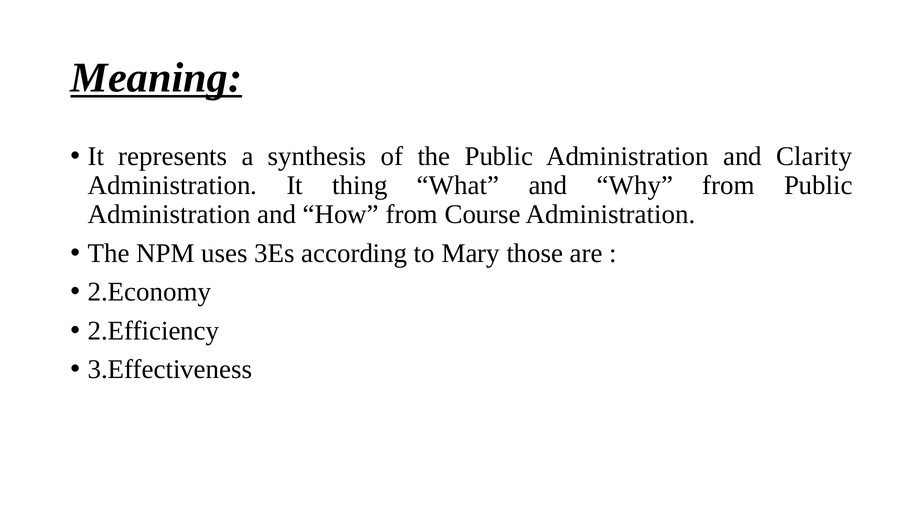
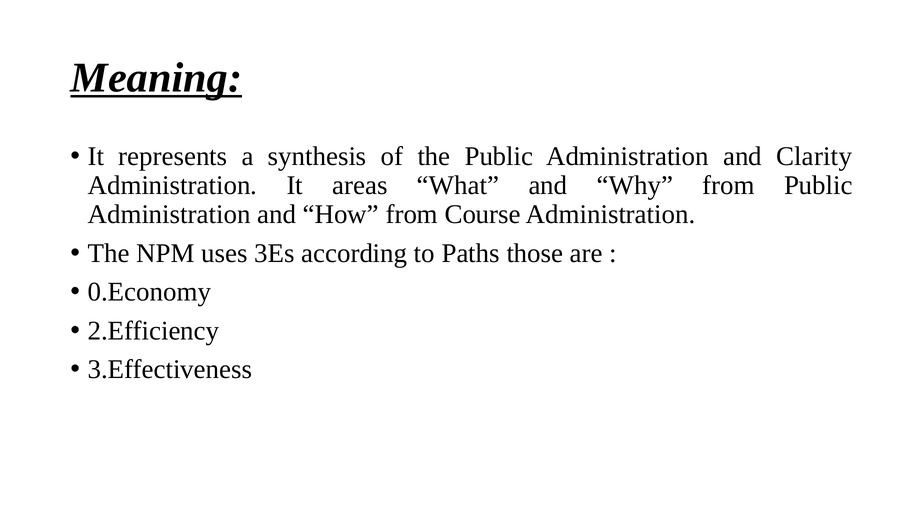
thing: thing -> areas
Mary: Mary -> Paths
2.Economy: 2.Economy -> 0.Economy
